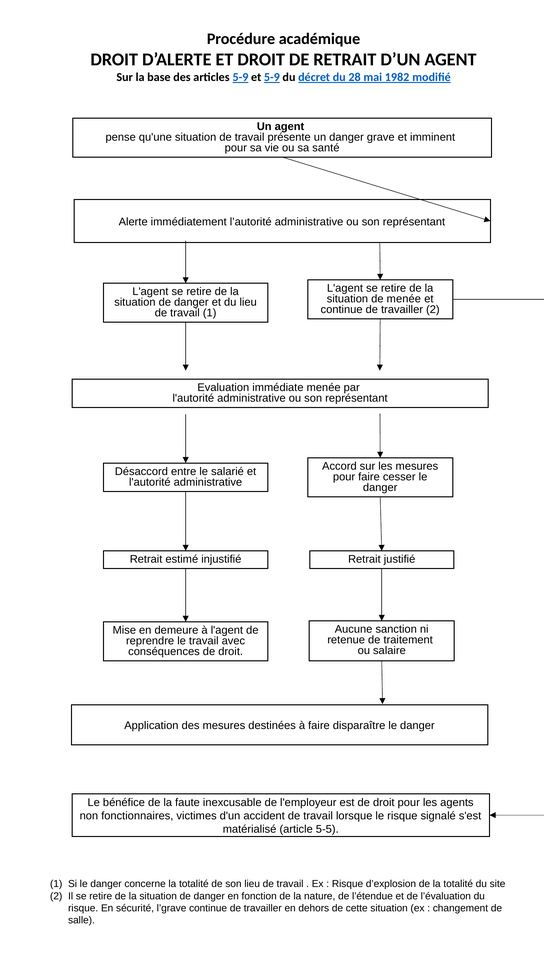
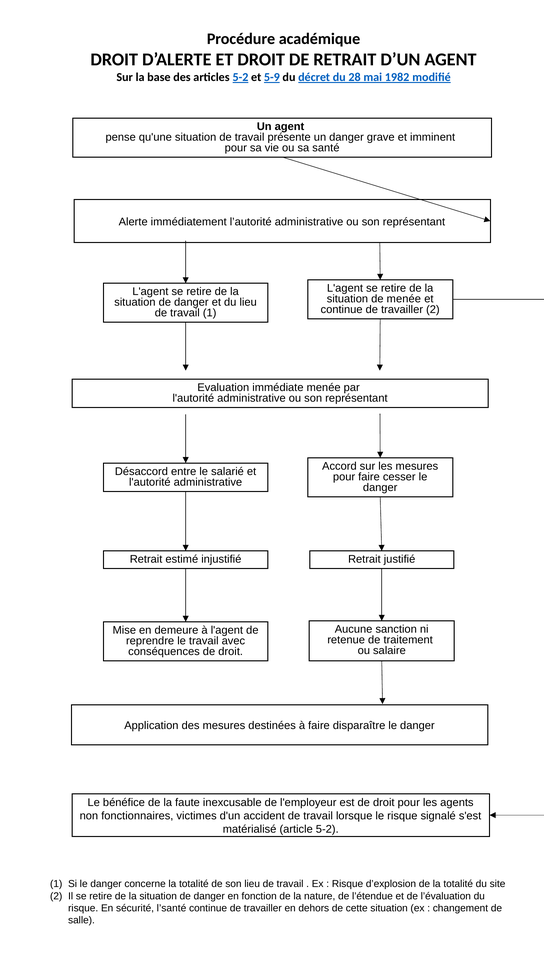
articles 5-9: 5-9 -> 5-2
article 5-5: 5-5 -> 5-2
l’grave: l’grave -> l’santé
